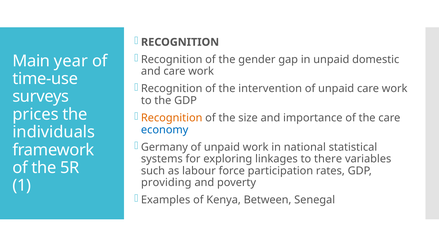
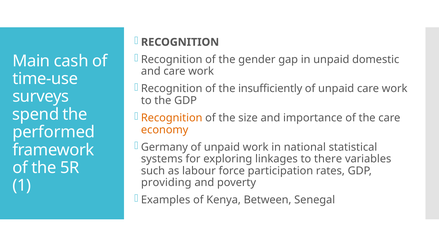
year: year -> cash
intervention: intervention -> insufficiently
prices: prices -> spend
economy colour: blue -> orange
individuals: individuals -> performed
